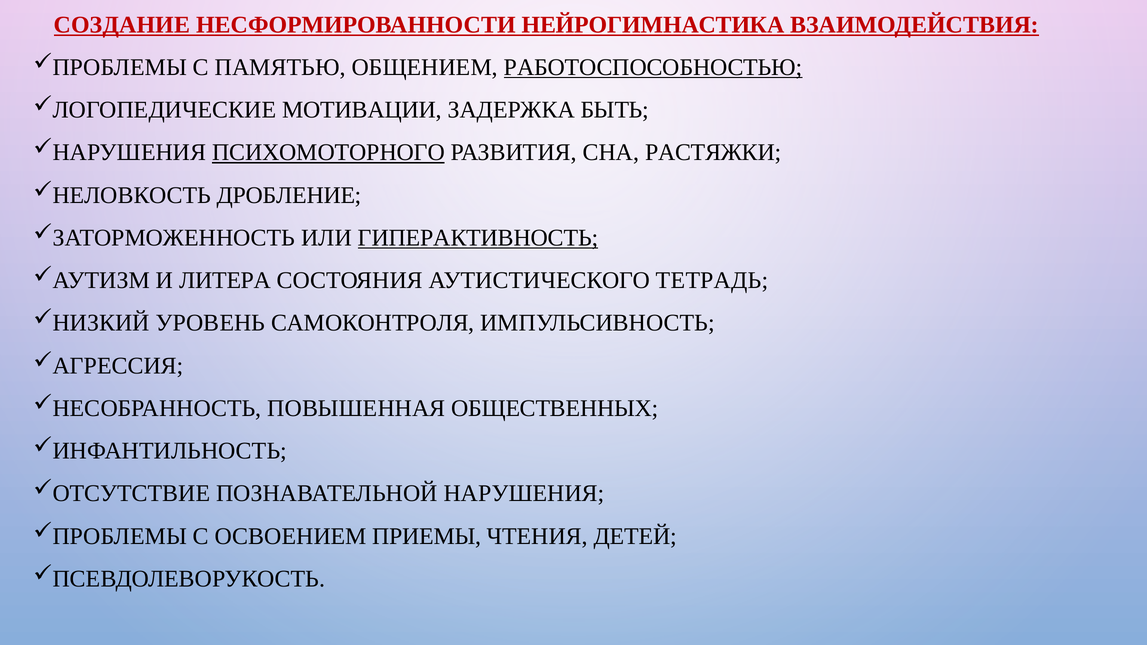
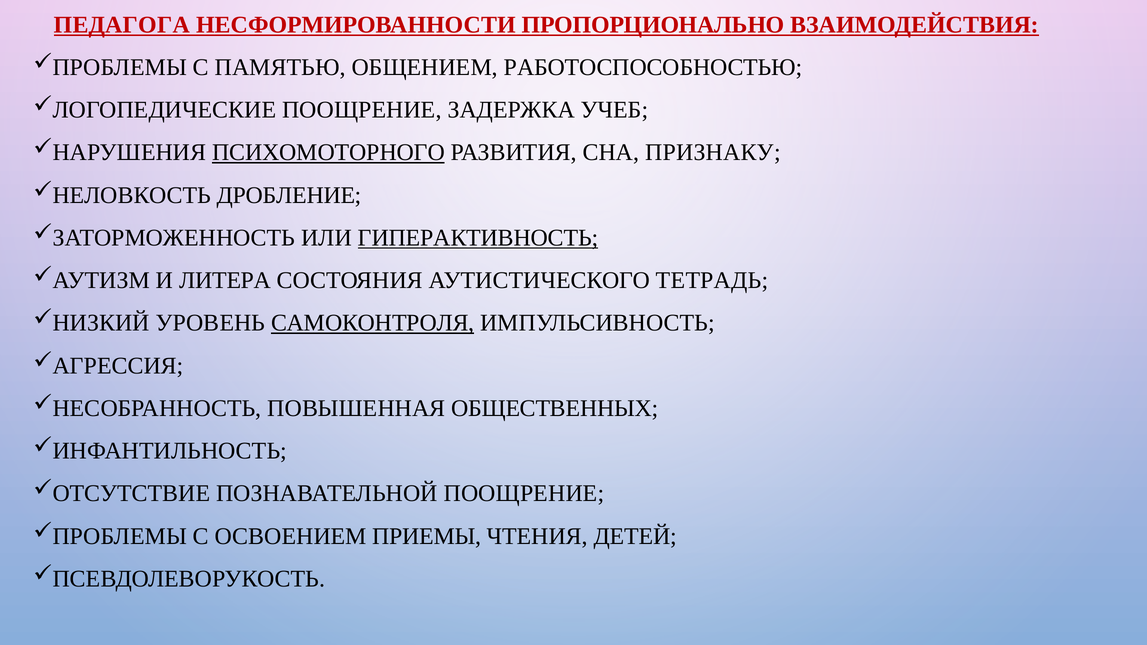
СОЗДАНИЕ: СОЗДАНИЕ -> ПЕДАГОГА
НЕЙРОГИМНАСТИКА: НЕЙРОГИМНАСТИКА -> ПРОПОРЦИОНАЛЬНО
РАБОТОСПОСОБНОСТЬЮ underline: present -> none
МОТИВАЦИИ at (362, 110): МОТИВАЦИИ -> ПООЩРЕНИЕ
БЫТЬ: БЫТЬ -> УЧЕБ
РАСТЯЖКИ: РАСТЯЖКИ -> ПРИЗНАКУ
САМОКОНТРОЛЯ underline: none -> present
ПОЗНАВАТЕЛЬНОЙ НАРУШЕНИЯ: НАРУШЕНИЯ -> ПООЩРЕНИЕ
